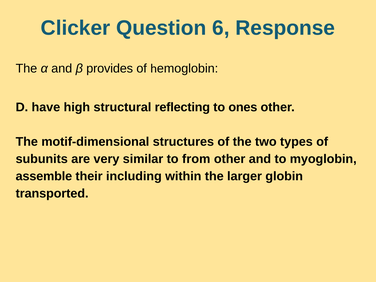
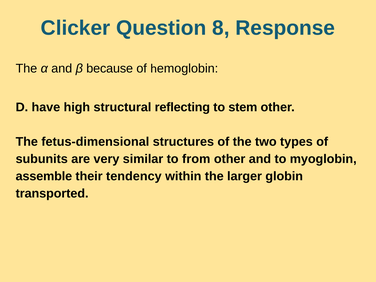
6: 6 -> 8
provides: provides -> because
ones: ones -> stem
motif-dimensional: motif-dimensional -> fetus-dimensional
including: including -> tendency
